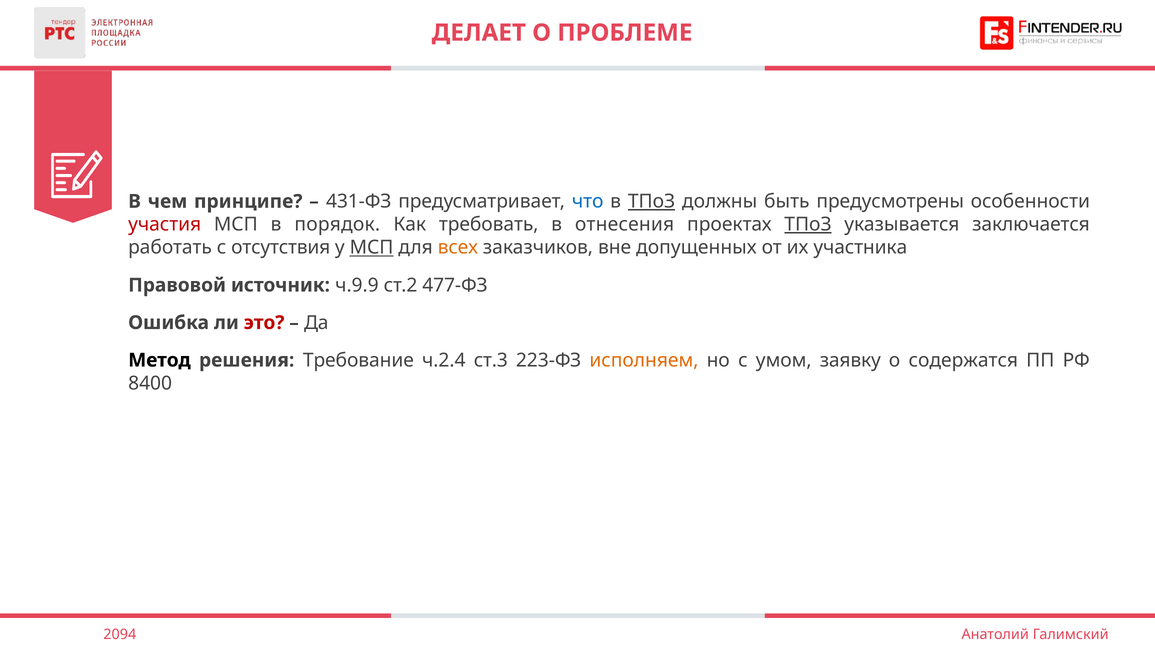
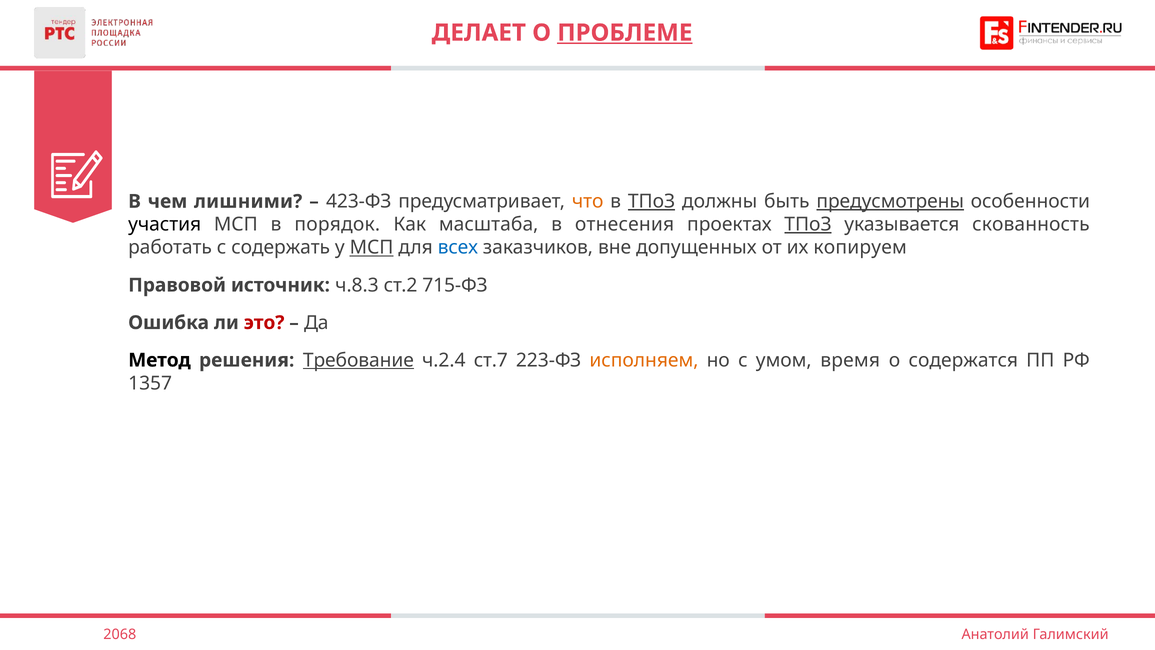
ПРОБЛЕМЕ underline: none -> present
принципе: принципе -> лишними
431-ФЗ: 431-ФЗ -> 423-ФЗ
что colour: blue -> orange
предусмотрены underline: none -> present
участия colour: red -> black
требовать: требовать -> масштаба
заключается: заключается -> скованность
отсутствия: отсутствия -> содержать
всех colour: orange -> blue
участника: участника -> копируем
ч.9.9: ч.9.9 -> ч.8.3
477-ФЗ: 477-ФЗ -> 715-ФЗ
Требование underline: none -> present
ст.3: ст.3 -> ст.7
заявку: заявку -> время
8400: 8400 -> 1357
2094: 2094 -> 2068
